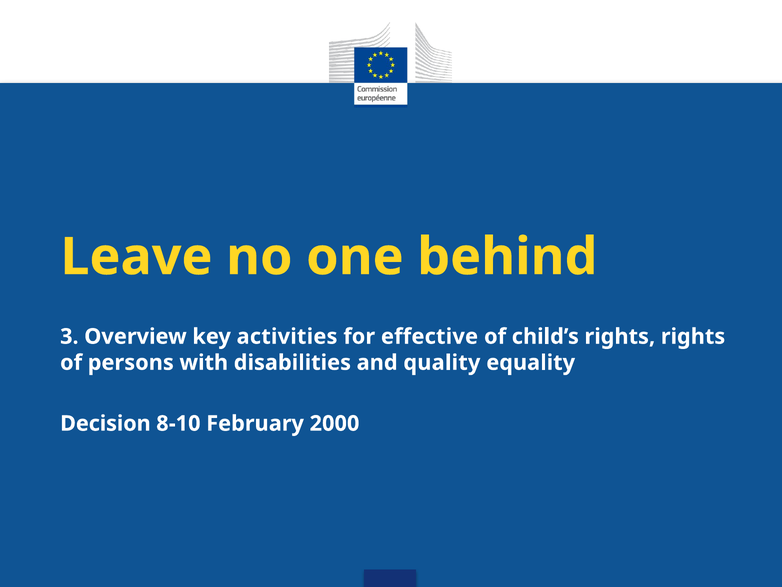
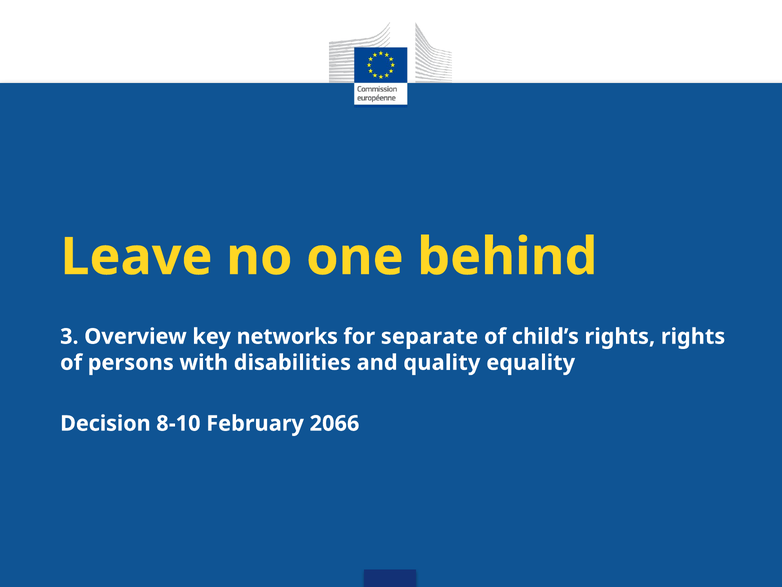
activities: activities -> networks
effective: effective -> separate
2000: 2000 -> 2066
